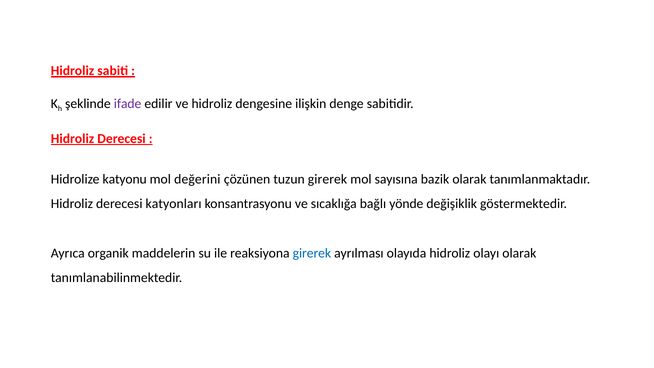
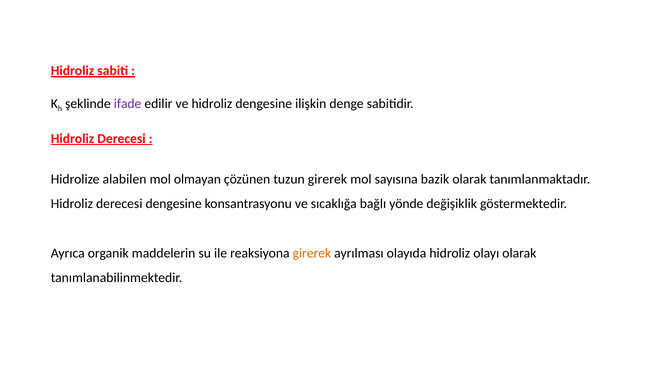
katyonu: katyonu -> alabilen
değerini: değerini -> olmayan
derecesi katyonları: katyonları -> dengesine
girerek at (312, 253) colour: blue -> orange
